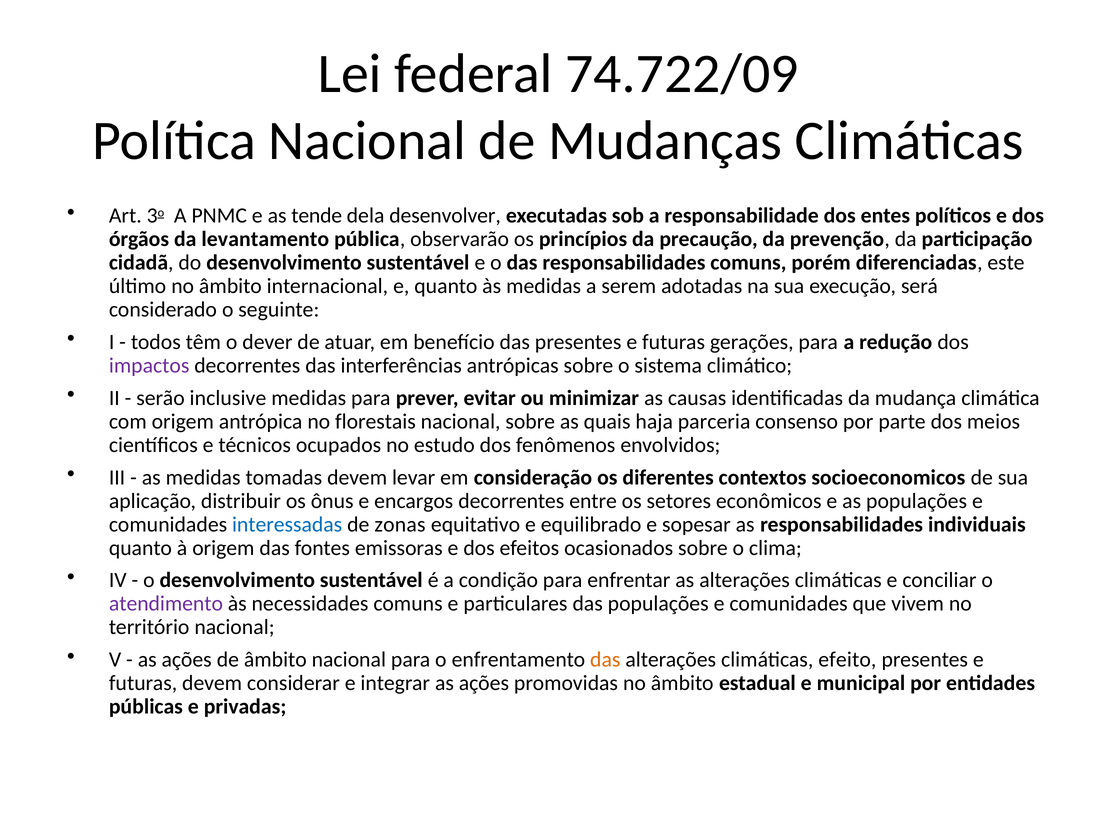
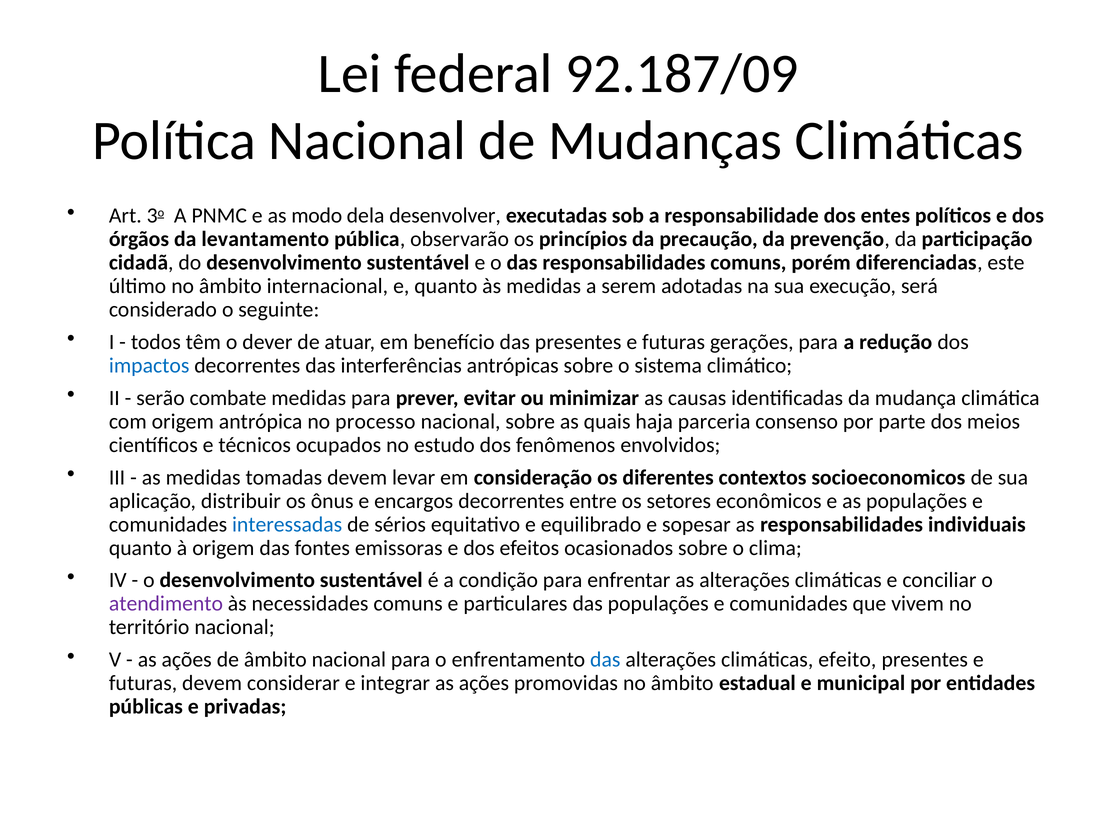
74.722/09: 74.722/09 -> 92.187/09
tende: tende -> modo
impactos colour: purple -> blue
inclusive: inclusive -> combate
florestais: florestais -> processo
zonas: zonas -> sérios
das at (605, 659) colour: orange -> blue
